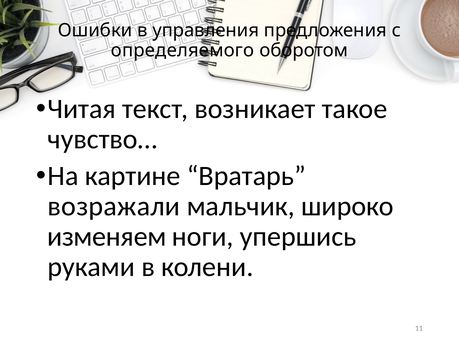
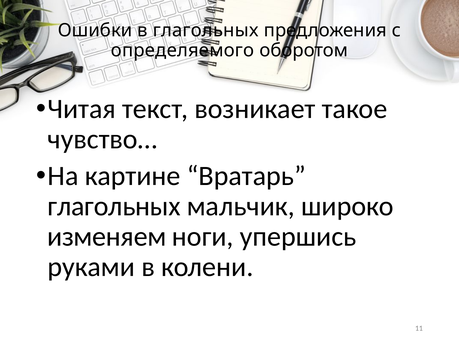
в управления: управления -> глагольных
возражали at (114, 206): возражали -> глагольных
